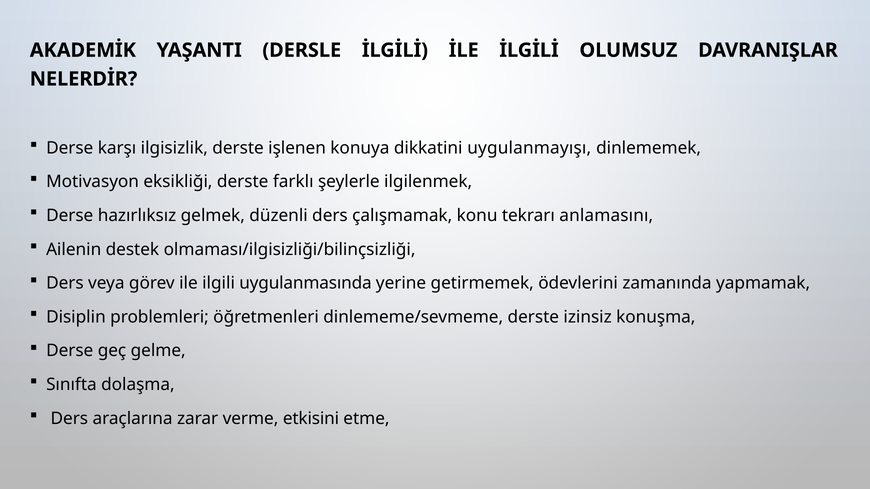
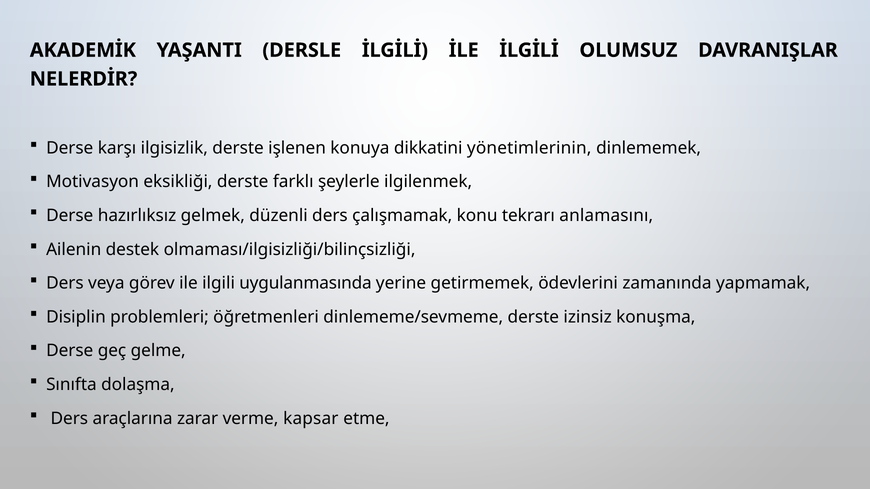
uygulanmayışı: uygulanmayışı -> yönetimlerinin
etkisini: etkisini -> kapsar
